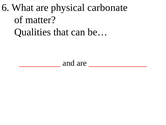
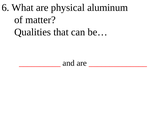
carbonate: carbonate -> aluminum
